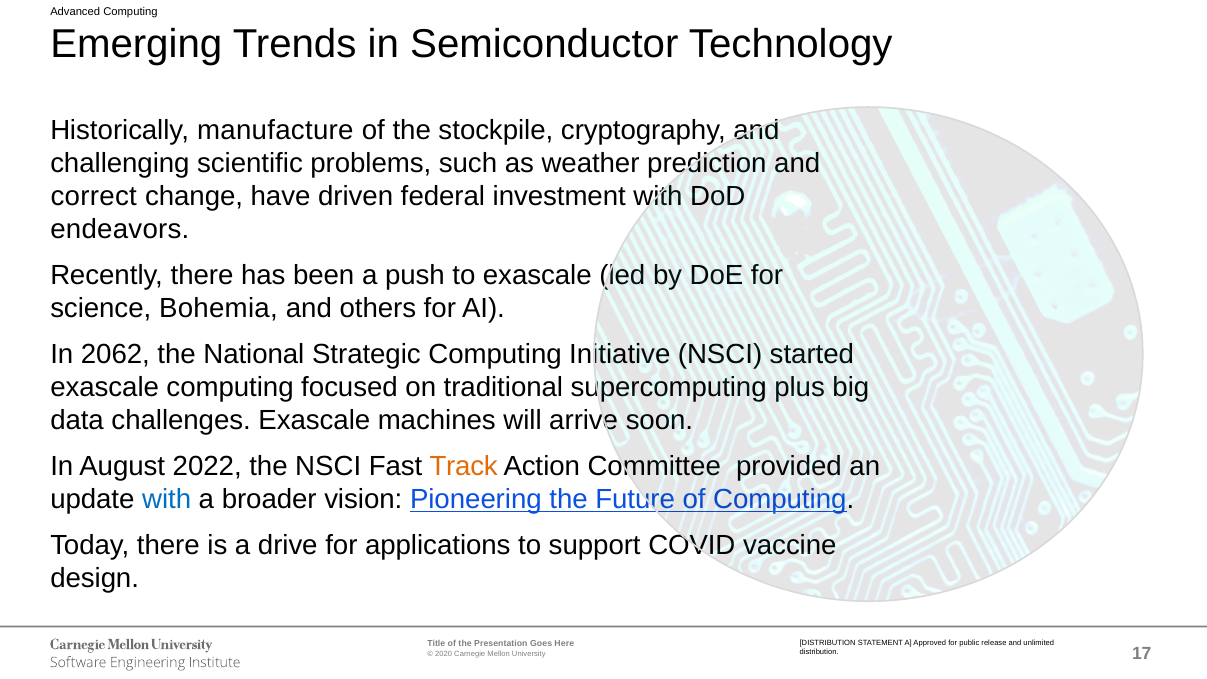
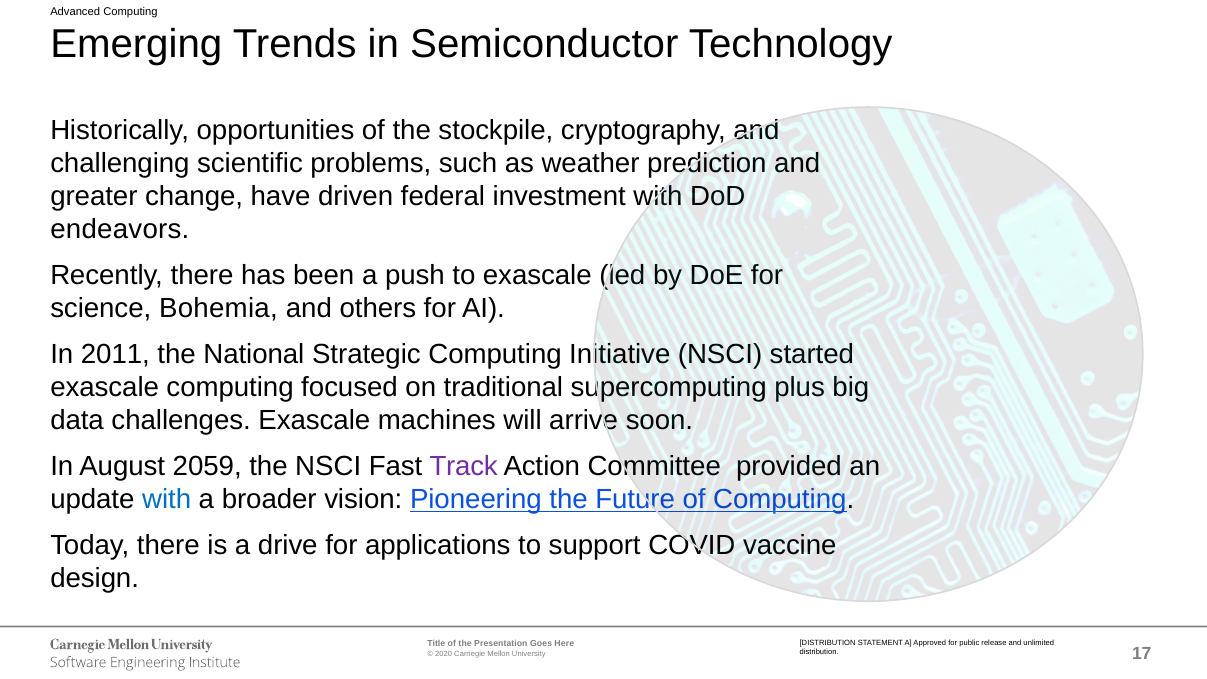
manufacture: manufacture -> opportunities
correct: correct -> greater
2062: 2062 -> 2011
2022: 2022 -> 2059
Track colour: orange -> purple
